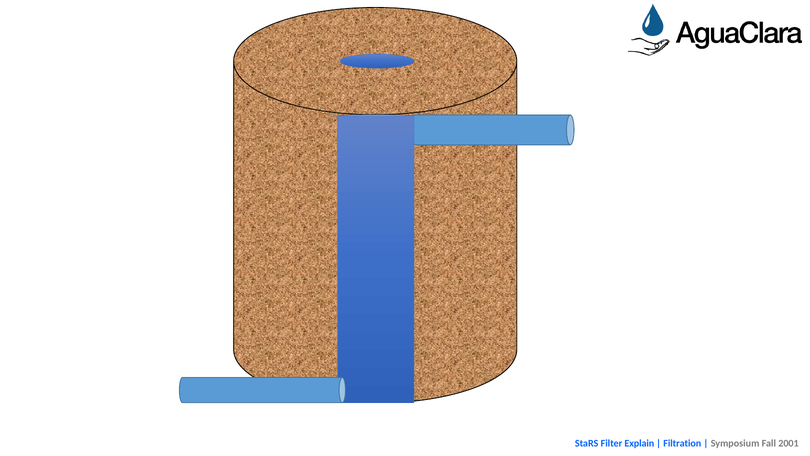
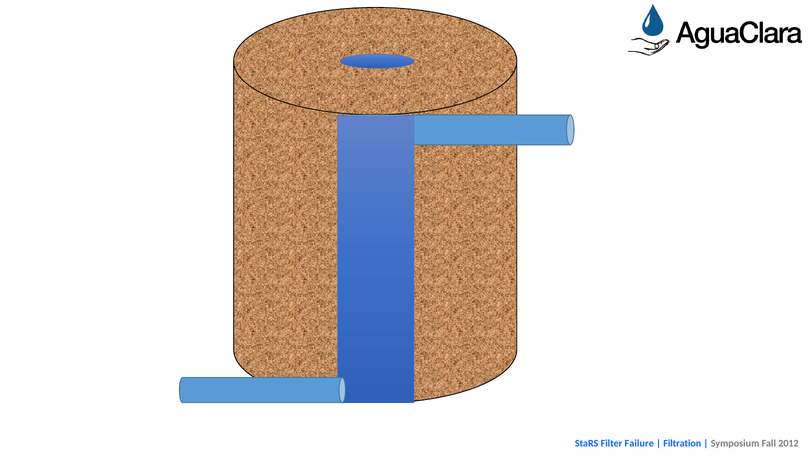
Explain: Explain -> Failure
2001: 2001 -> 2012
